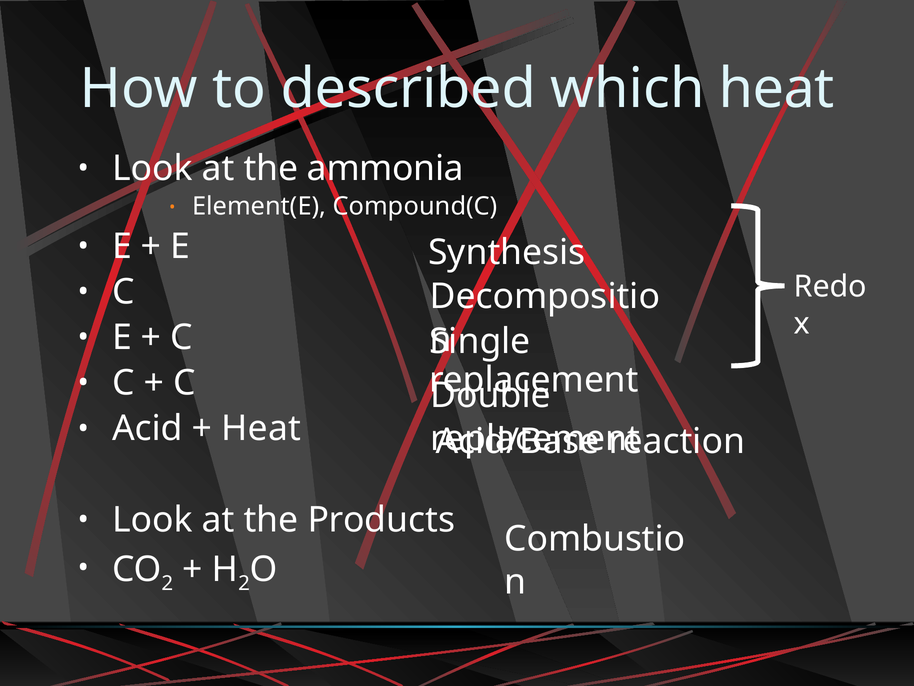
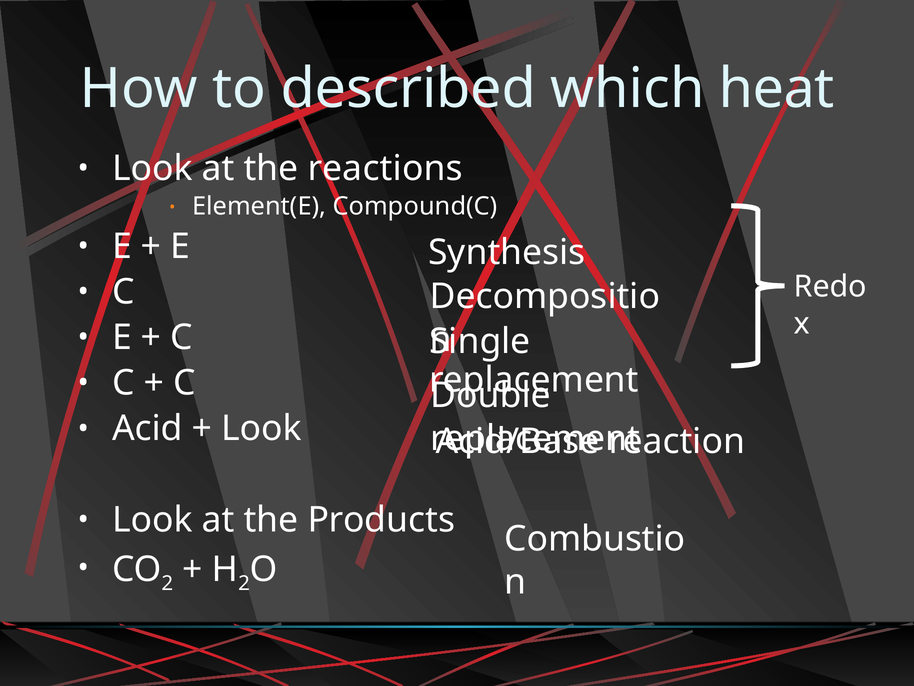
ammonia: ammonia -> reactions
Heat at (261, 428): Heat -> Look
